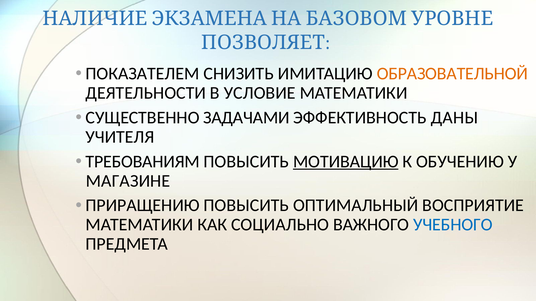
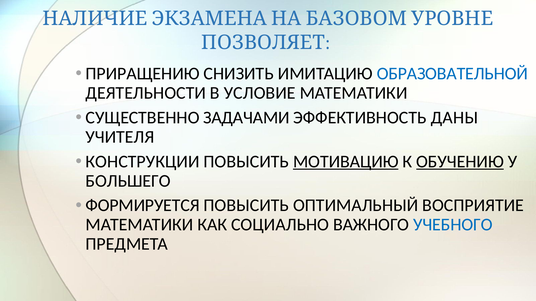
ПОКАЗАТЕЛЕМ: ПОКАЗАТЕЛЕМ -> ПРИРАЩЕНИЮ
ОБРАЗОВАТЕЛЬНОЙ colour: orange -> blue
ТРЕБОВАНИЯМ: ТРЕБОВАНИЯМ -> КОНСТРУКЦИИ
ОБУЧЕНИЮ underline: none -> present
МАГАЗИНЕ: МАГАЗИНЕ -> БОЛЬШЕГО
ПРИРАЩЕНИЮ: ПРИРАЩЕНИЮ -> ФОРМИРУЕТСЯ
